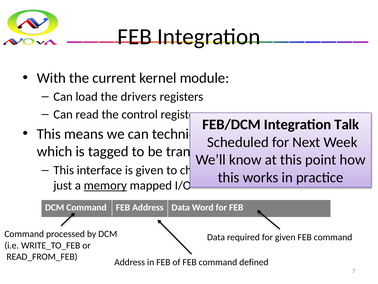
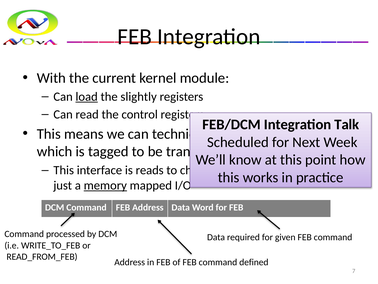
load underline: none -> present
the drivers: drivers -> slightly
is given: given -> reads
